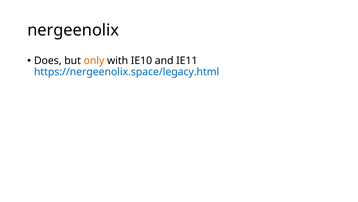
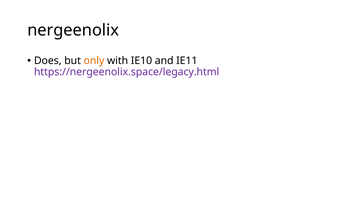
https://nergeenolix.space/legacy.html colour: blue -> purple
